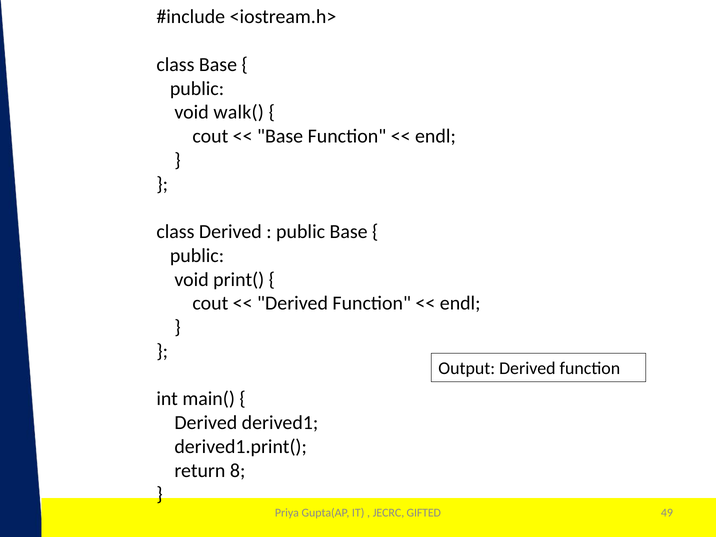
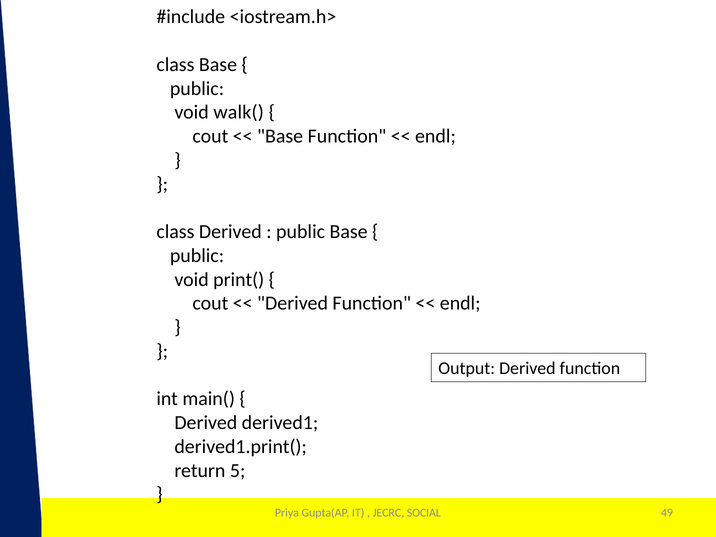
8: 8 -> 5
GIFTED: GIFTED -> SOCIAL
